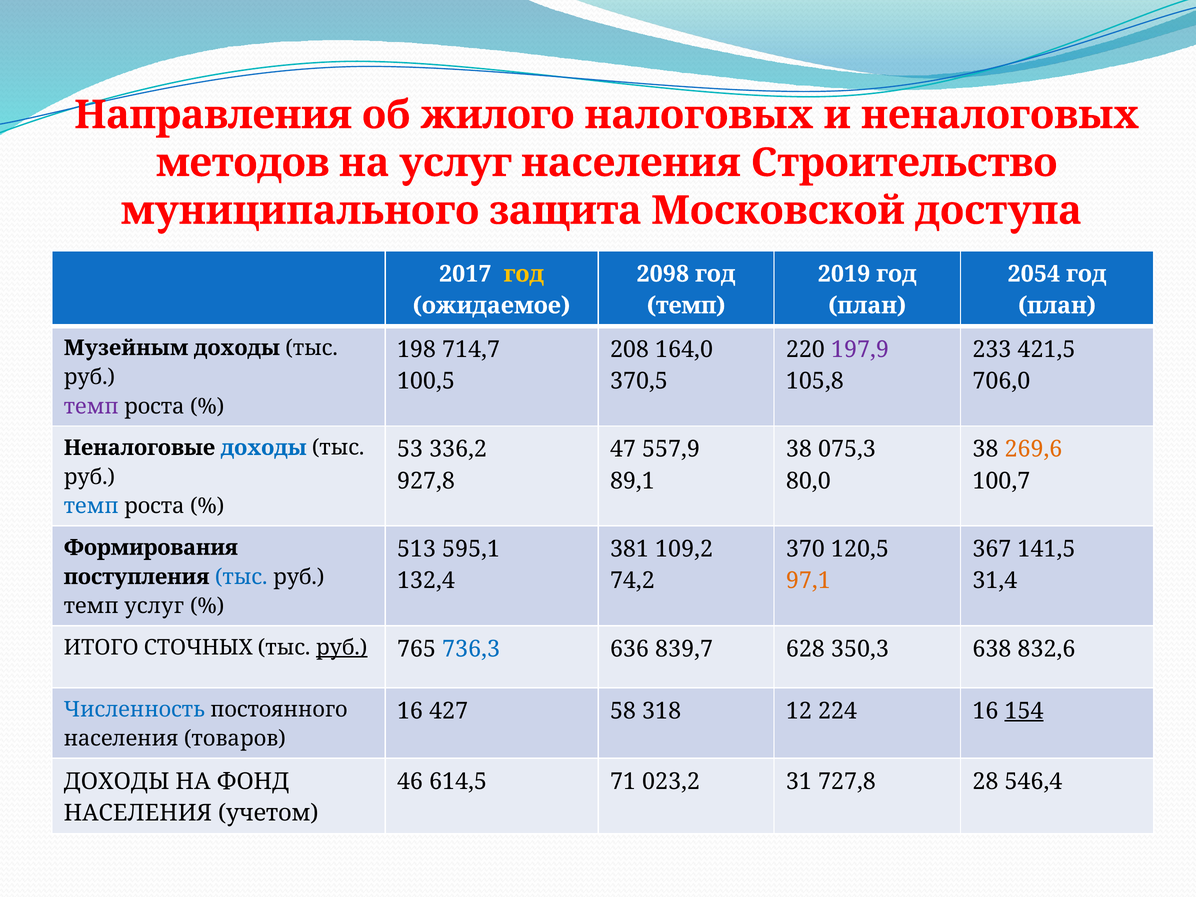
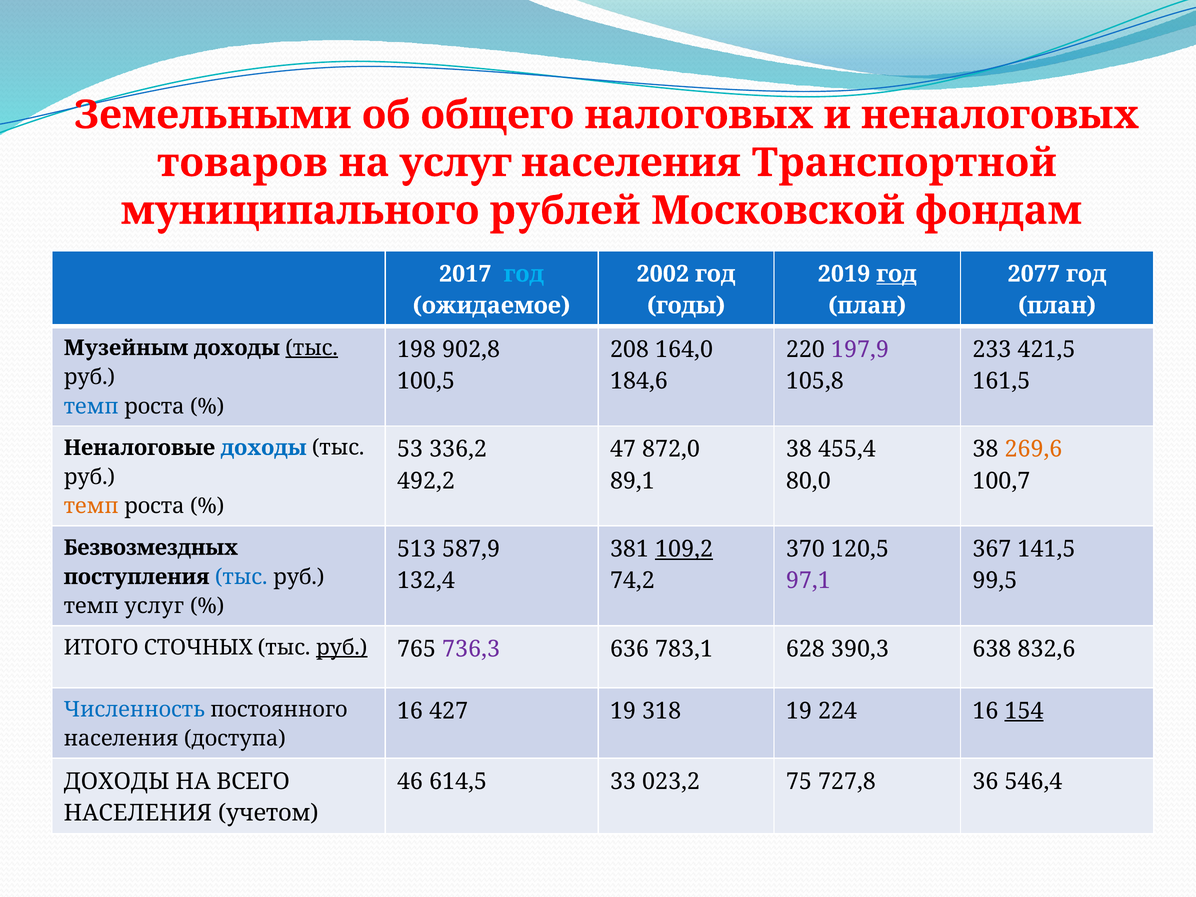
Направления: Направления -> Земельными
жилого: жилого -> общего
методов: методов -> товаров
Строительство: Строительство -> Транспортной
защита: защита -> рублей
доступа: доступа -> фондам
год at (524, 274) colour: yellow -> light blue
2098: 2098 -> 2002
год at (896, 274) underline: none -> present
2054: 2054 -> 2077
темп at (686, 306): темп -> годы
тыс at (312, 348) underline: none -> present
714,7: 714,7 -> 902,8
370,5: 370,5 -> 184,6
706,0: 706,0 -> 161,5
темп at (91, 406) colour: purple -> blue
557,9: 557,9 -> 872,0
075,3: 075,3 -> 455,4
927,8: 927,8 -> 492,2
темп at (91, 506) colour: blue -> orange
Формирования: Формирования -> Безвозмездных
595,1: 595,1 -> 587,9
109,2 underline: none -> present
97,1 colour: orange -> purple
31,4: 31,4 -> 99,5
736,3 colour: blue -> purple
839,7: 839,7 -> 783,1
350,3: 350,3 -> 390,3
427 58: 58 -> 19
318 12: 12 -> 19
товаров: товаров -> доступа
ФОНД: ФОНД -> ВСЕГО
71: 71 -> 33
31: 31 -> 75
28: 28 -> 36
